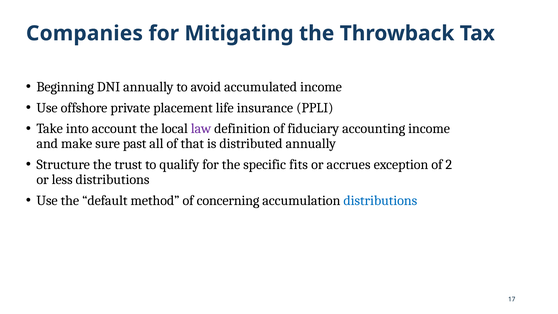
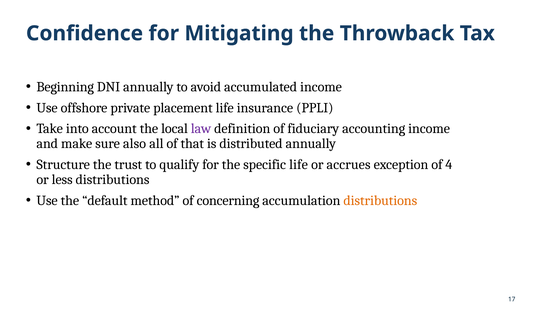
Companies: Companies -> Confidence
past: past -> also
specific fits: fits -> life
2: 2 -> 4
distributions at (380, 200) colour: blue -> orange
